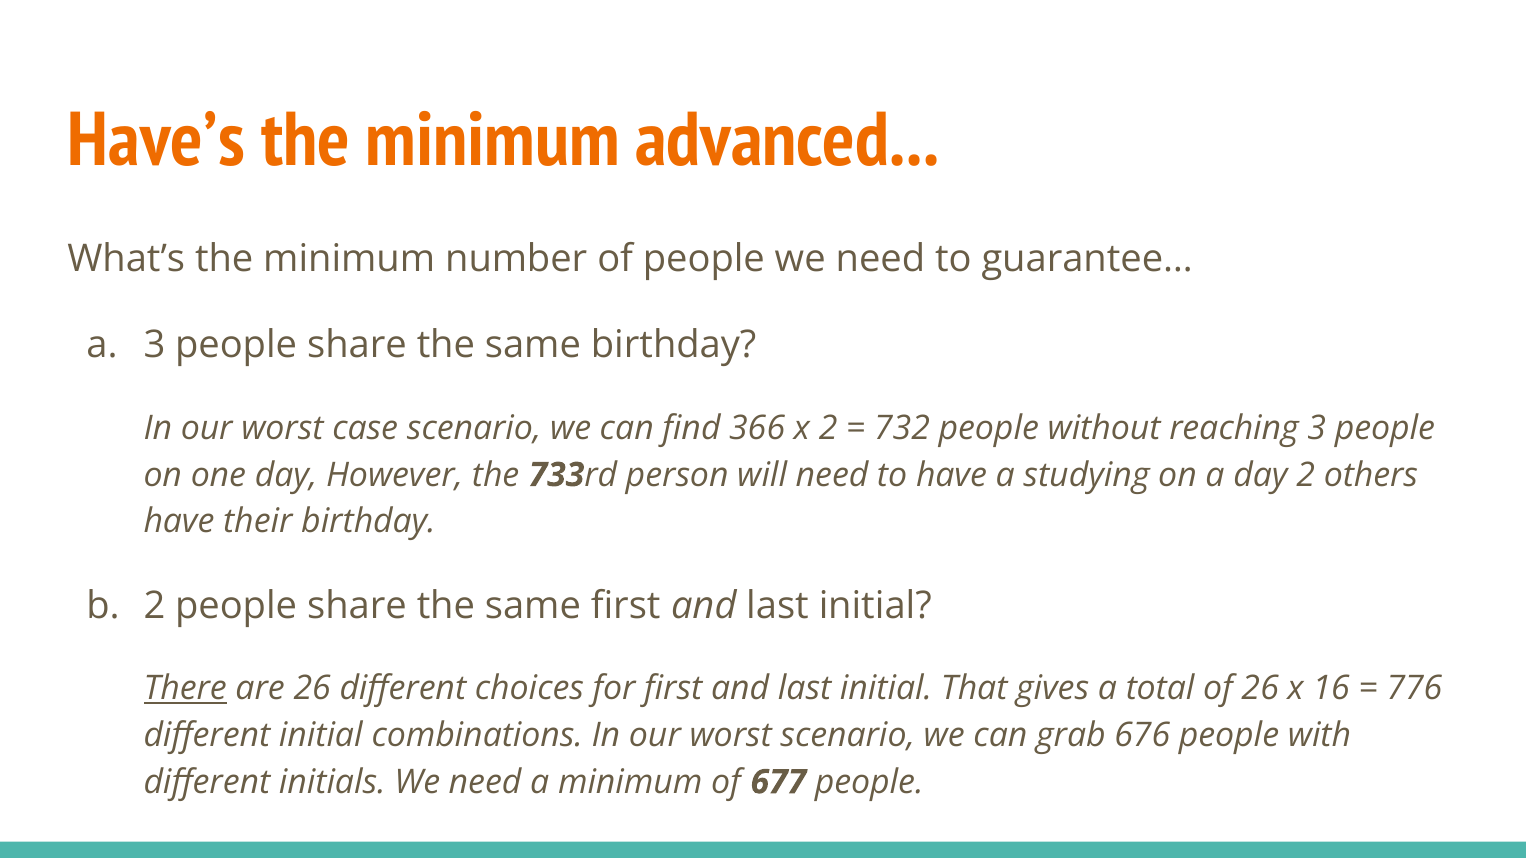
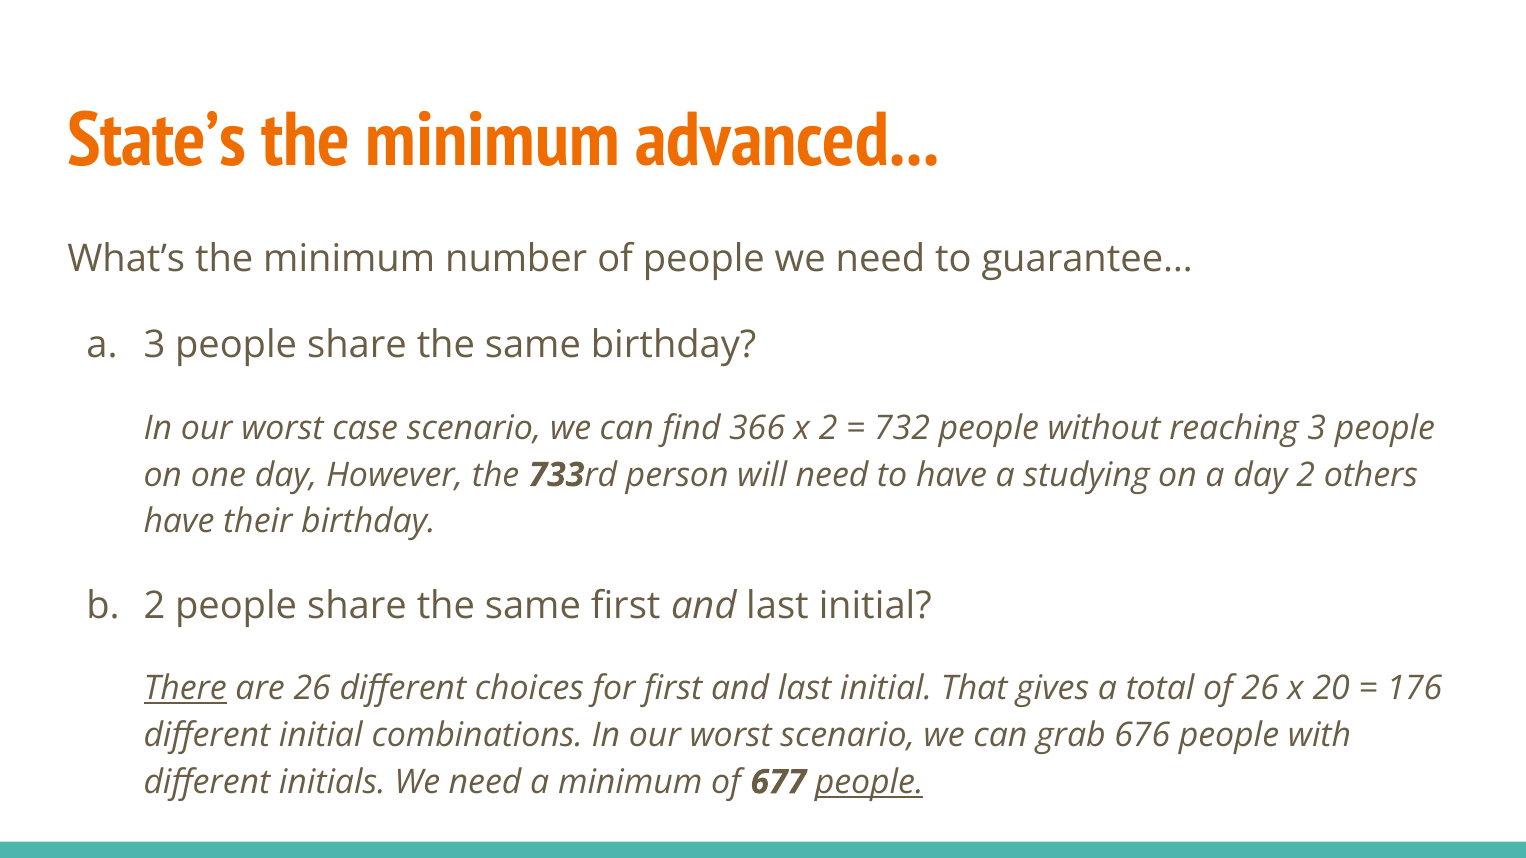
Have’s: Have’s -> State’s
16: 16 -> 20
776: 776 -> 176
people at (869, 783) underline: none -> present
